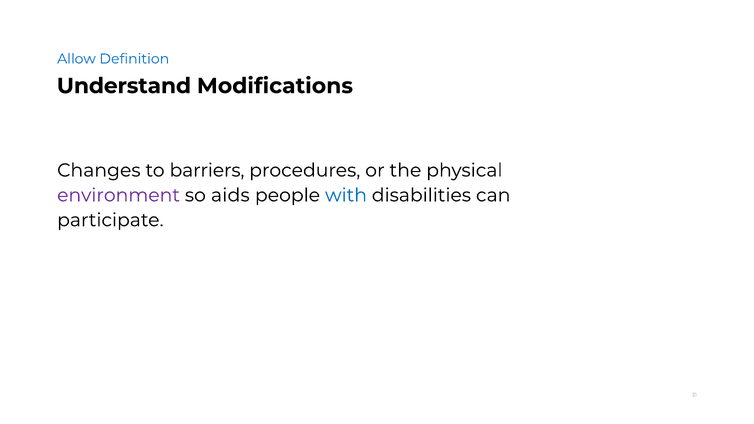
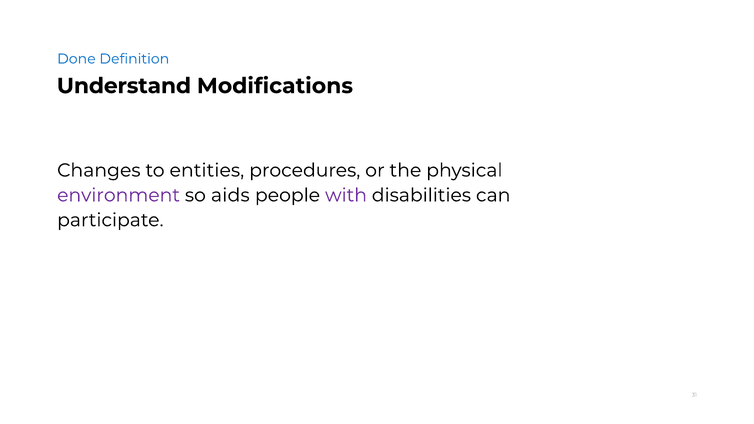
Allow: Allow -> Done
barriers: barriers -> entities
with colour: blue -> purple
